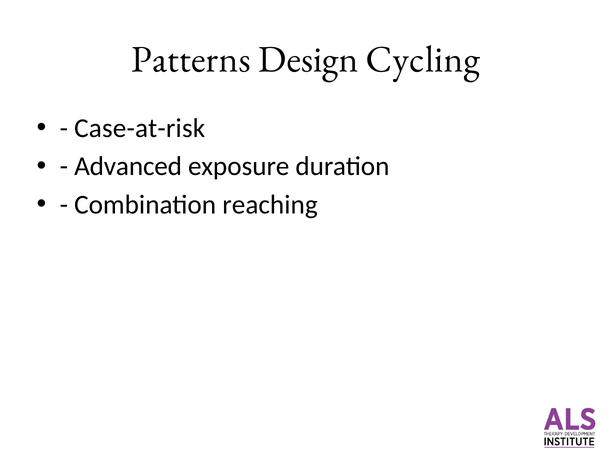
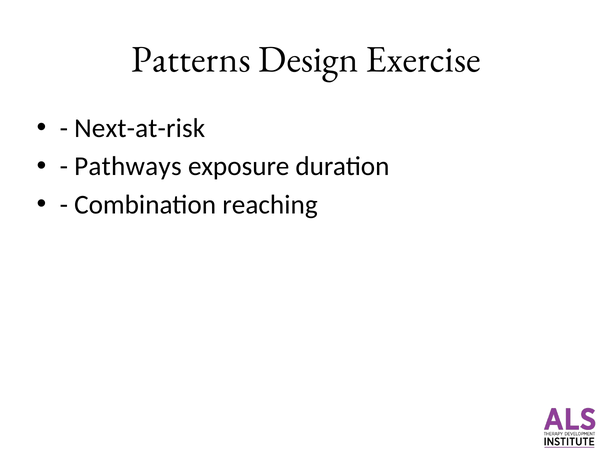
Cycling: Cycling -> Exercise
Case-at-risk: Case-at-risk -> Next-at-risk
Advanced: Advanced -> Pathways
